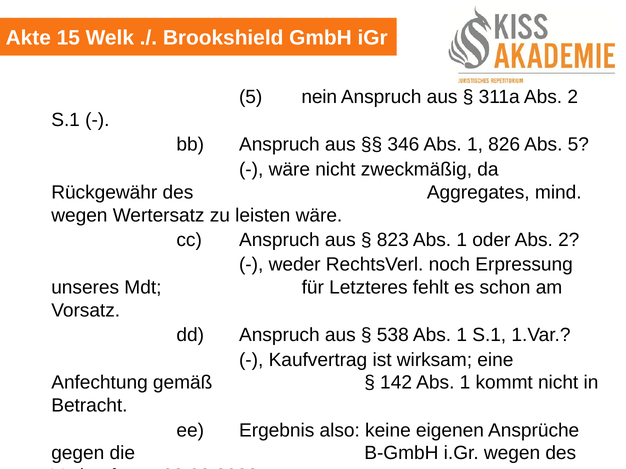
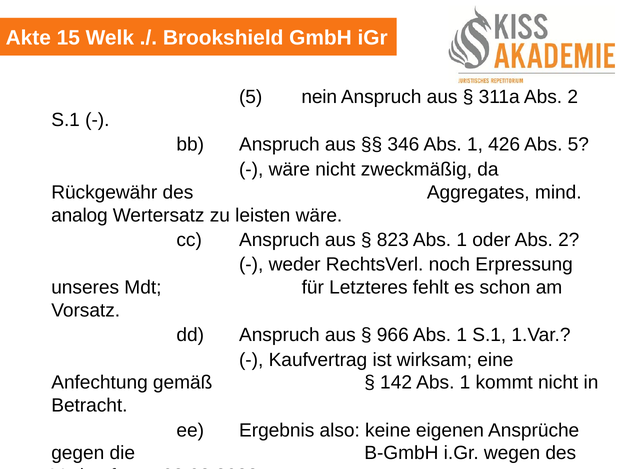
826: 826 -> 426
wegen at (79, 215): wegen -> analog
538: 538 -> 966
